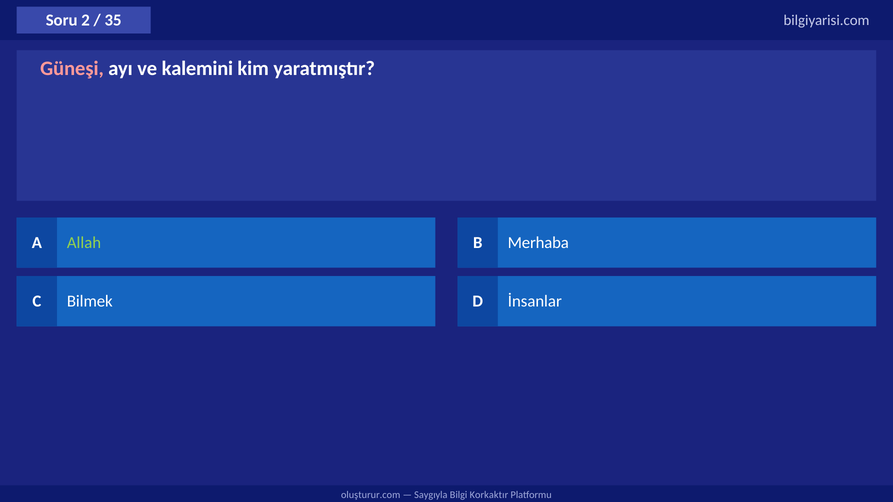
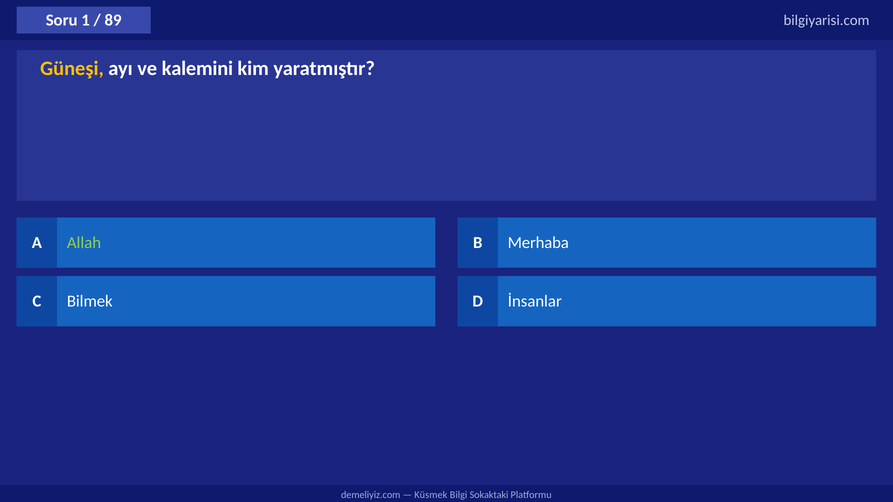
2: 2 -> 1
35: 35 -> 89
Güneşi colour: pink -> yellow
oluşturur.com: oluşturur.com -> demeliyiz.com
Saygıyla: Saygıyla -> Küsmek
Korkaktır: Korkaktır -> Sokaktaki
